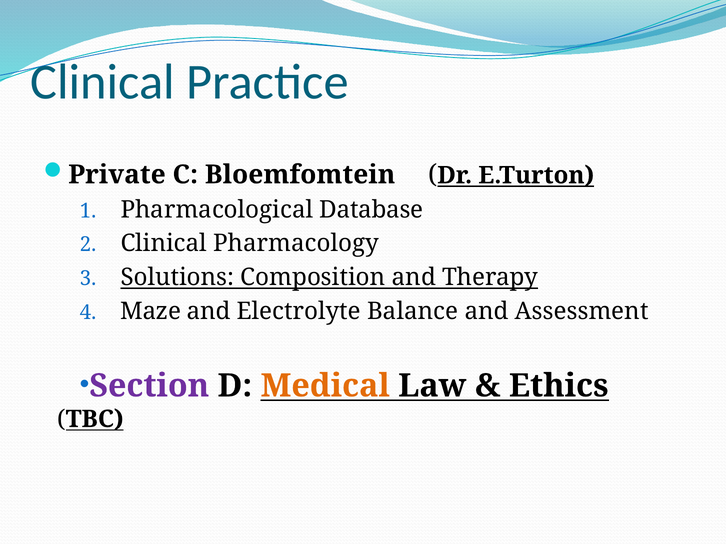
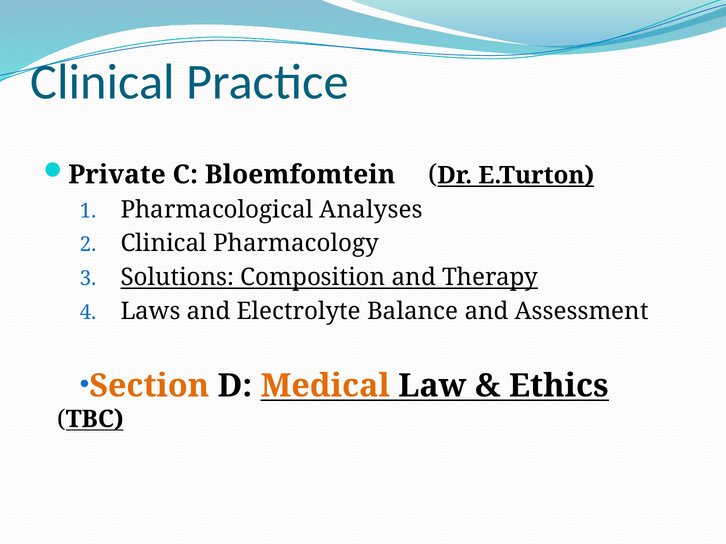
Database: Database -> Analyses
Maze: Maze -> Laws
Section colour: purple -> orange
